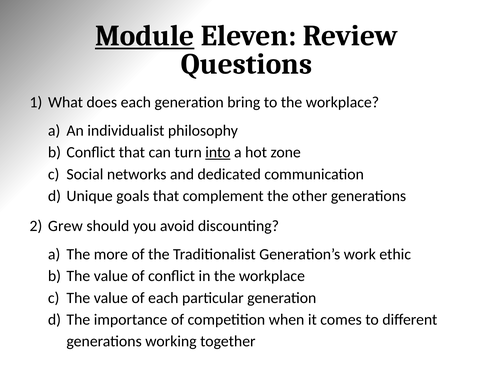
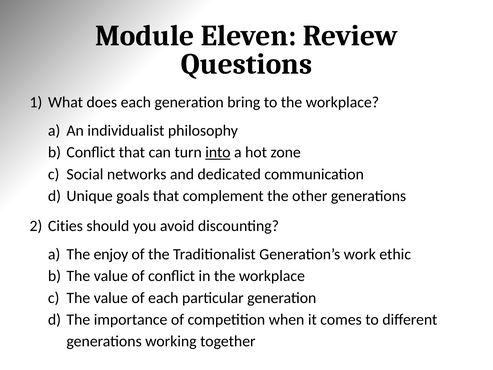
Module underline: present -> none
Grew: Grew -> Cities
more: more -> enjoy
